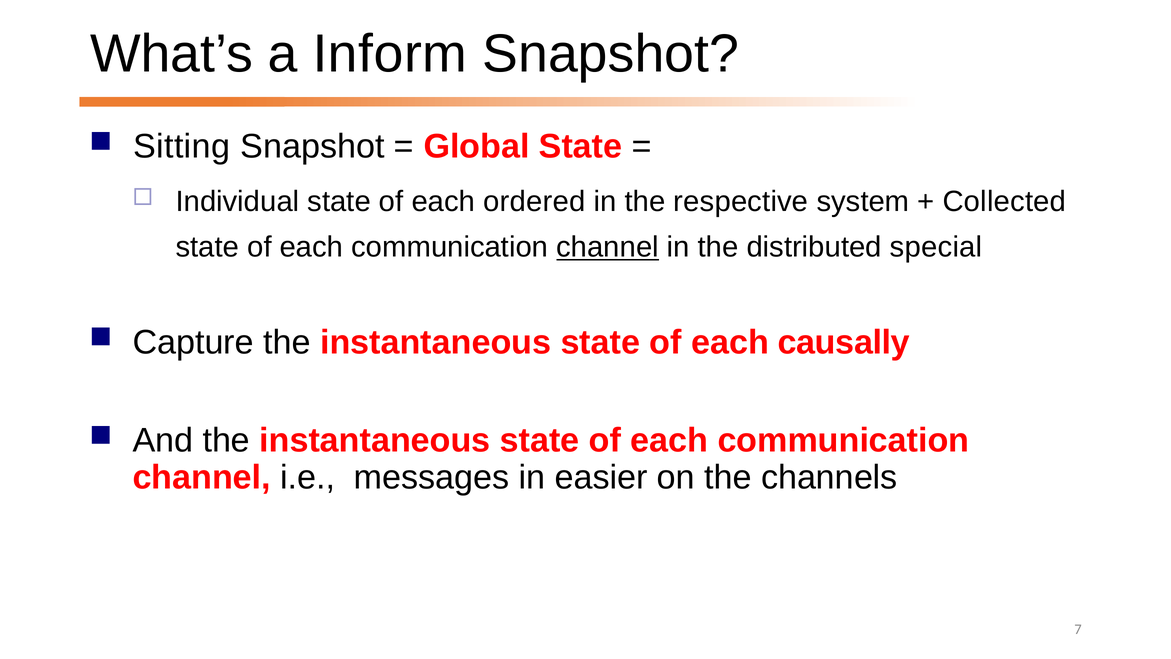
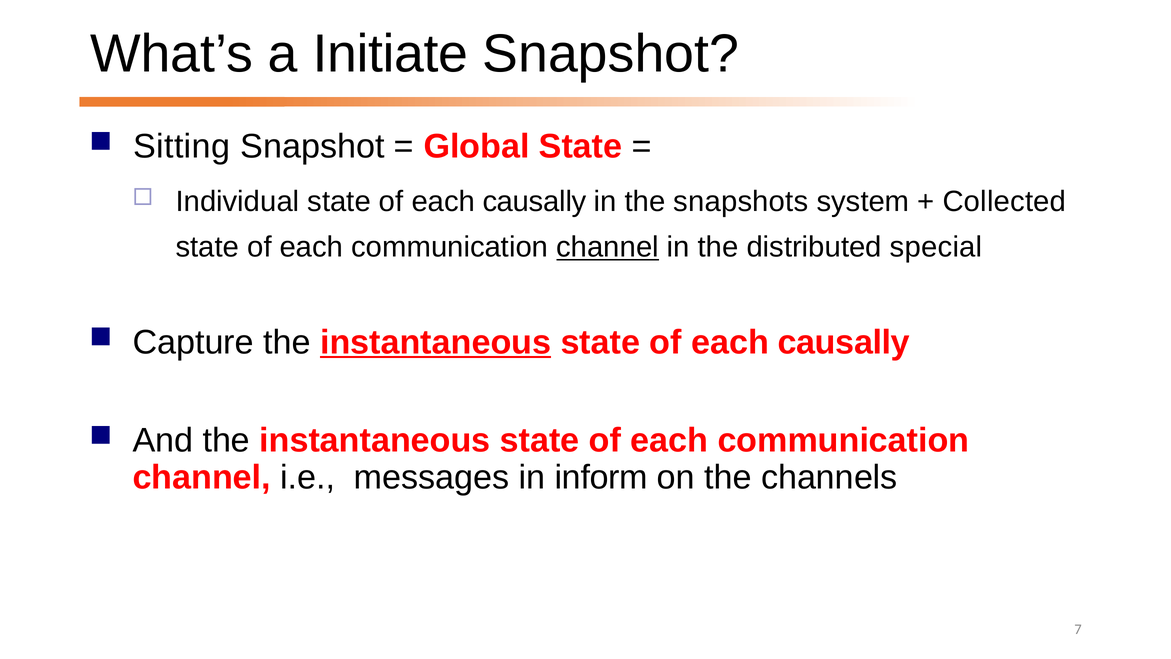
Inform: Inform -> Initiate
ordered at (534, 201): ordered -> causally
respective: respective -> snapshots
instantaneous at (436, 342) underline: none -> present
easier: easier -> inform
